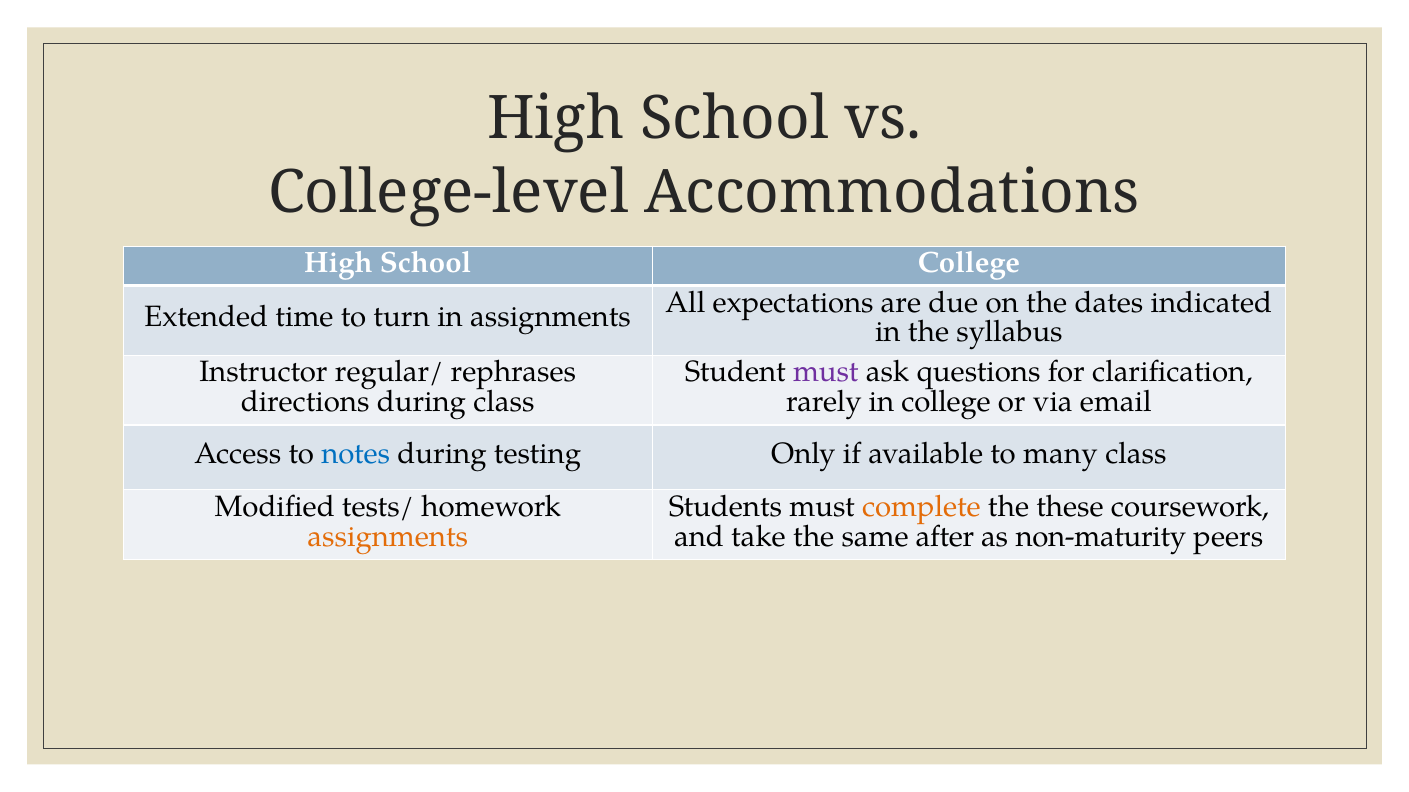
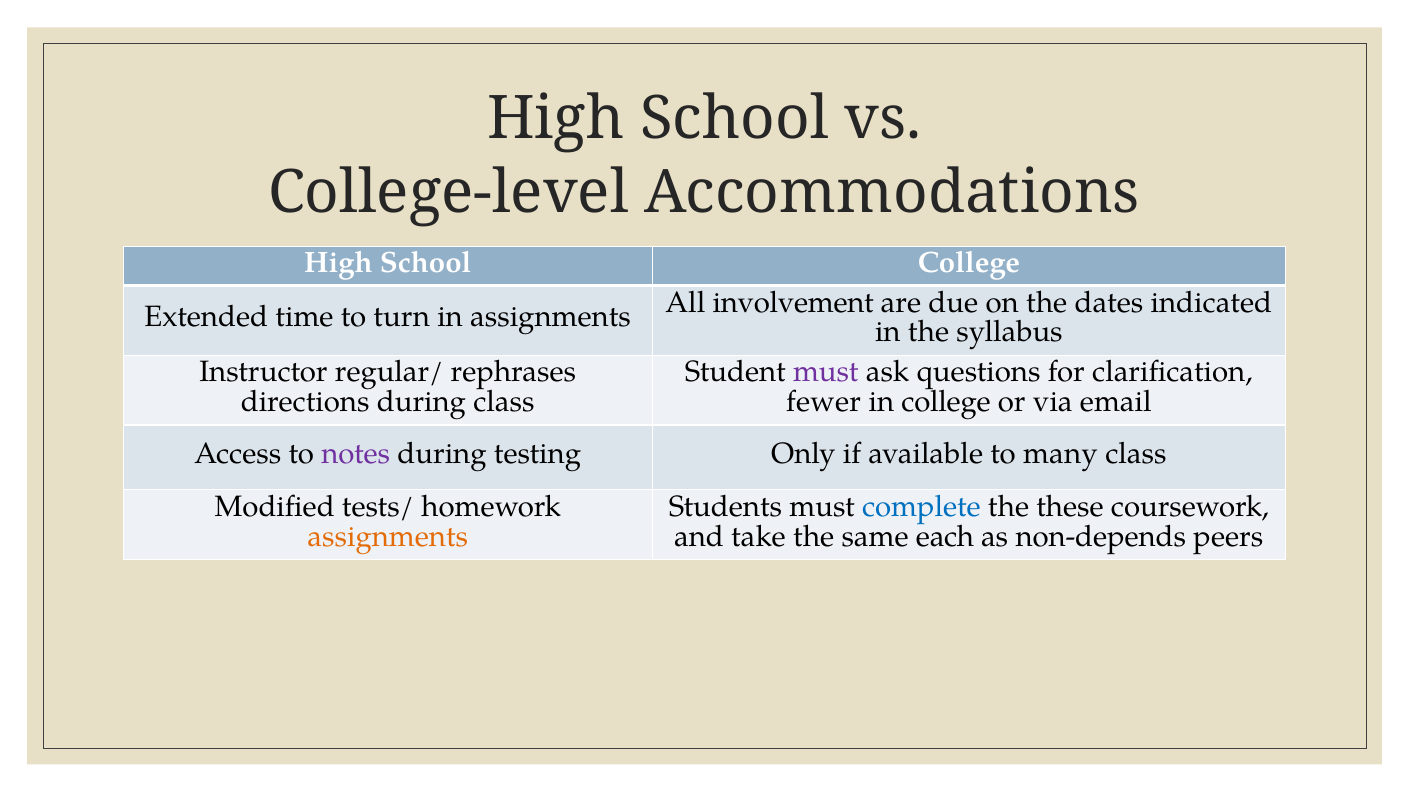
expectations: expectations -> involvement
rarely: rarely -> fewer
notes colour: blue -> purple
complete colour: orange -> blue
after: after -> each
non-maturity: non-maturity -> non-depends
